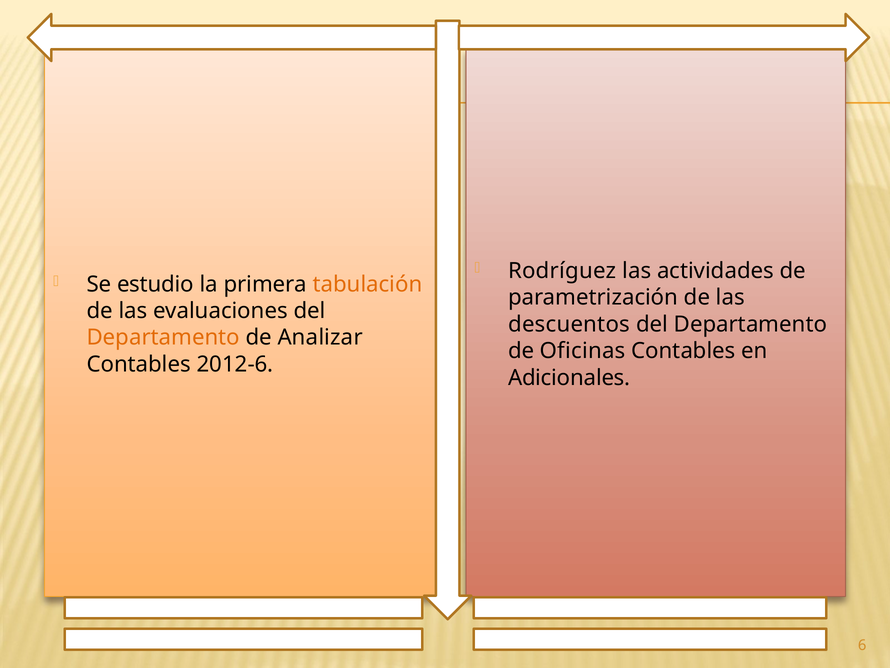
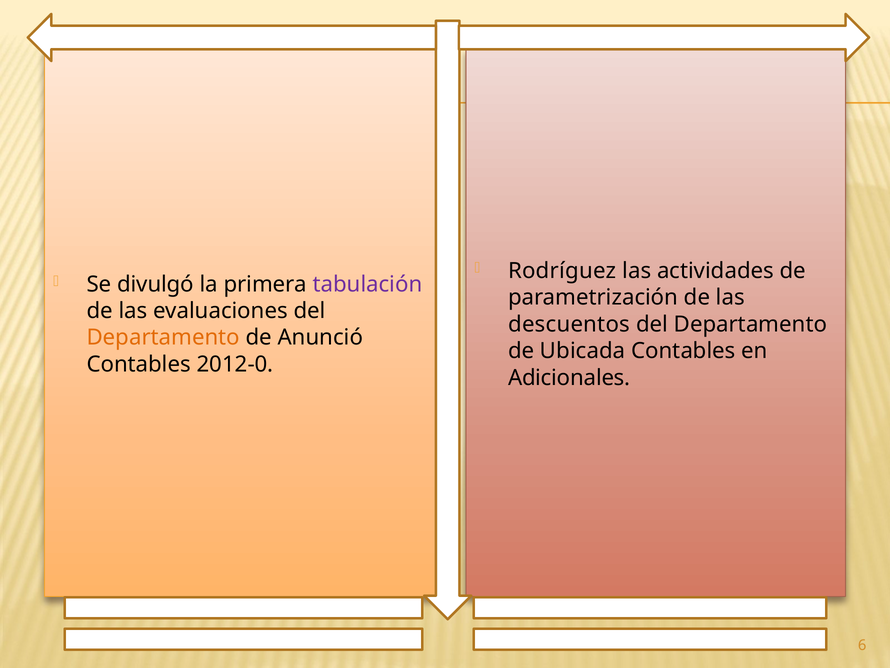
estudio: estudio -> divulgó
tabulación colour: orange -> purple
Analizar: Analizar -> Anunció
Oficinas: Oficinas -> Ubicada
2012-6: 2012-6 -> 2012-0
